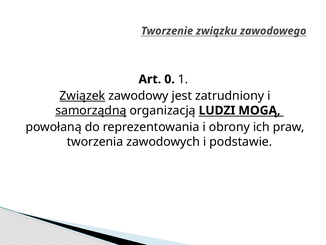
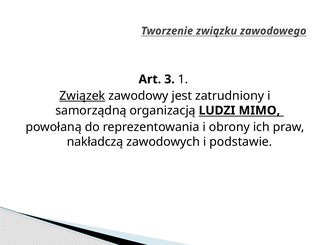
0: 0 -> 3
samorządną underline: present -> none
MOGĄ: MOGĄ -> MIMO
tworzenia: tworzenia -> nakładczą
